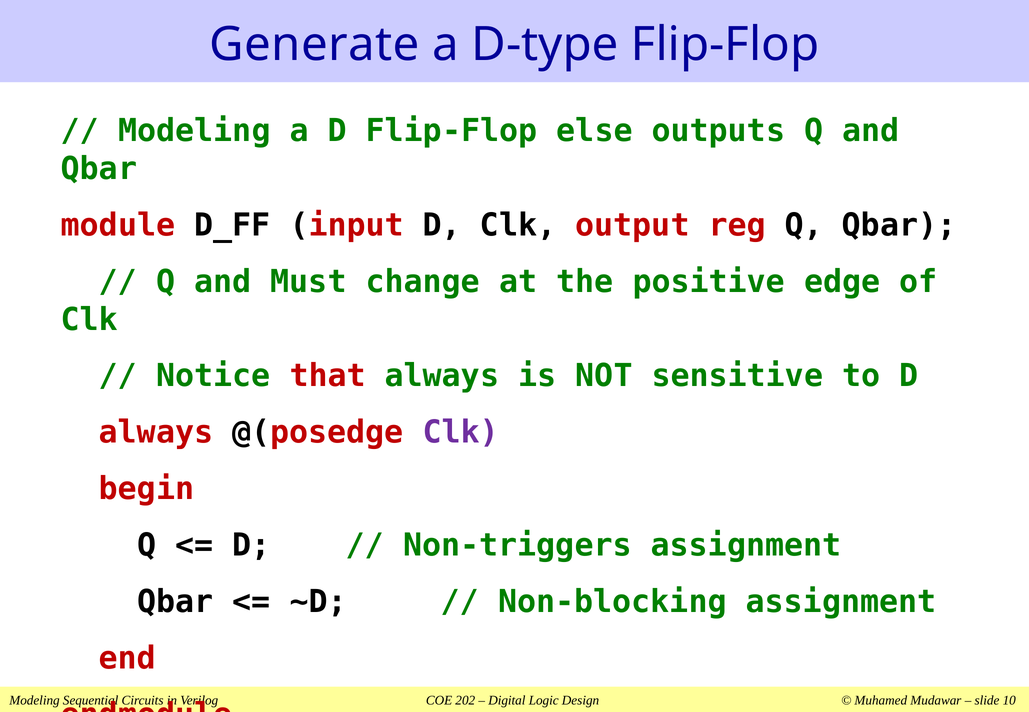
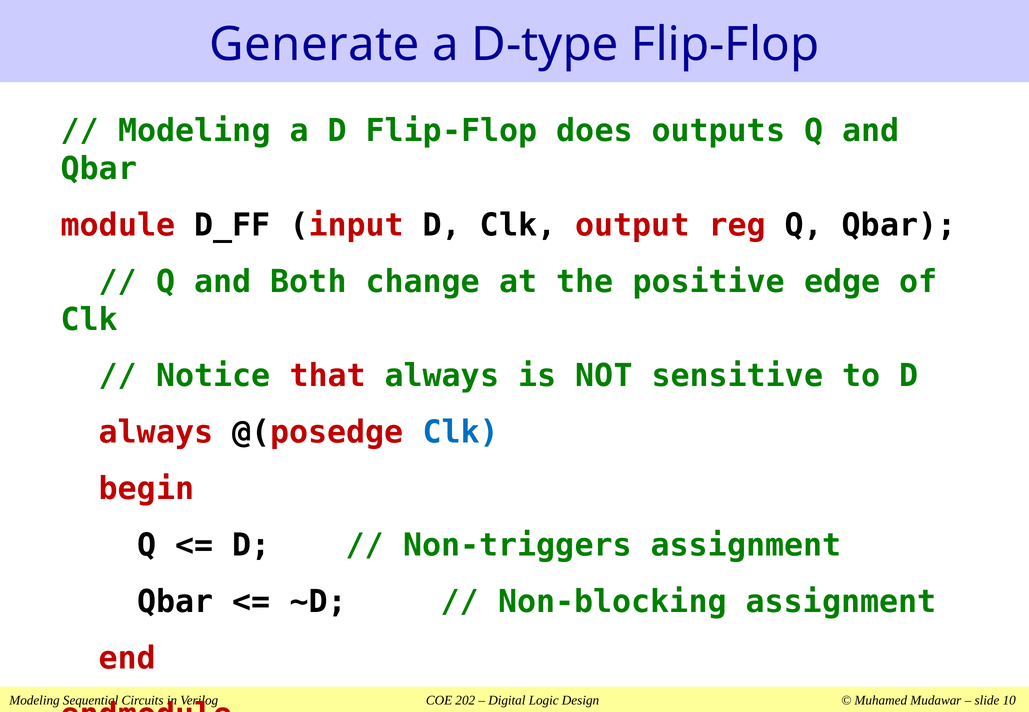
else: else -> does
Must: Must -> Both
Clk at (461, 433) colour: purple -> blue
